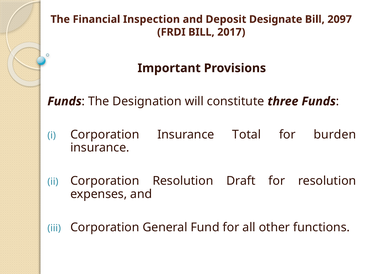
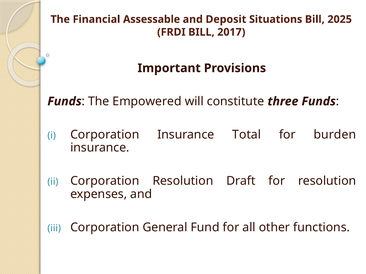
Inspection: Inspection -> Assessable
Designate: Designate -> Situations
2097: 2097 -> 2025
Designation: Designation -> Empowered
